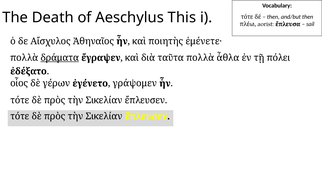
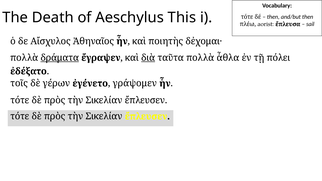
ἐμένετε·: ἐμένετε· -> δἐχομαι·
διὰ underline: none -> present
οἷος: οἷος -> τοῖς
